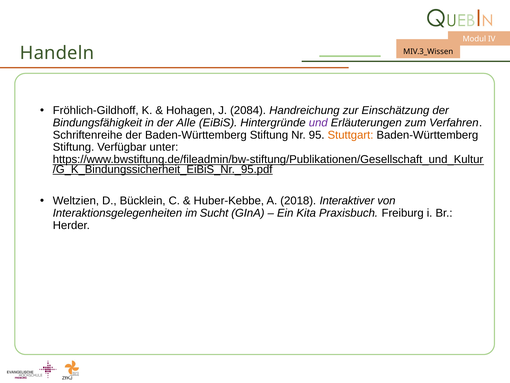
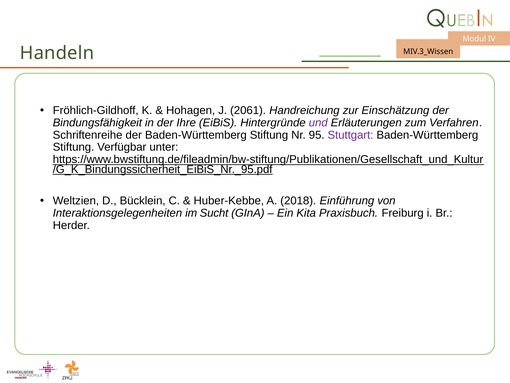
2084: 2084 -> 2061
Alle: Alle -> Ihre
Stuttgart colour: orange -> purple
Interaktiver: Interaktiver -> Einführung
